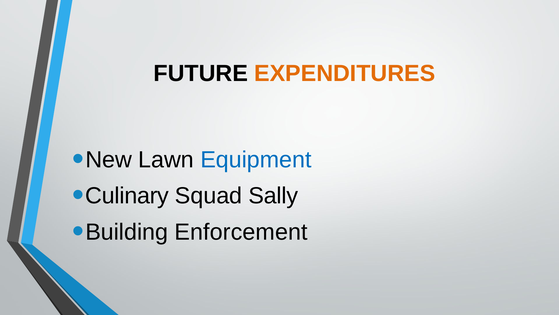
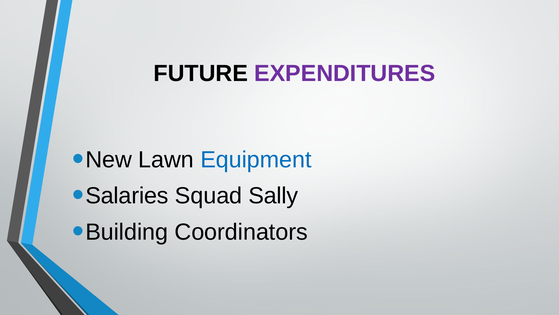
EXPENDITURES colour: orange -> purple
Culinary: Culinary -> Salaries
Enforcement: Enforcement -> Coordinators
